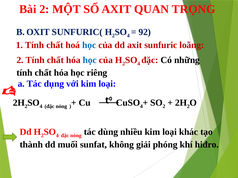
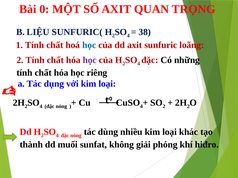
Bài 2: 2 -> 0
OXIT: OXIT -> LIỆU
92: 92 -> 38
học at (90, 60) colour: blue -> purple
